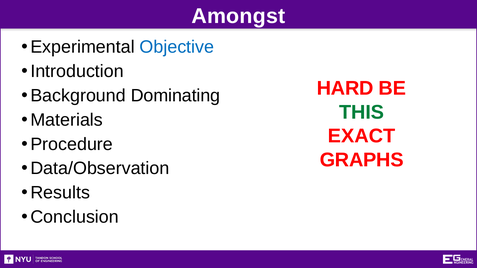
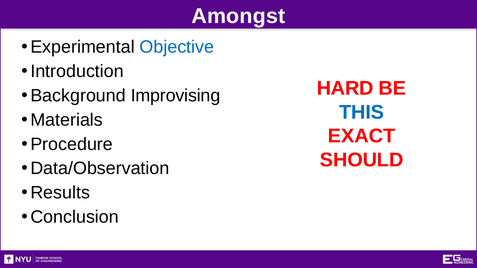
Dominating: Dominating -> Improvising
THIS colour: green -> blue
GRAPHS: GRAPHS -> SHOULD
